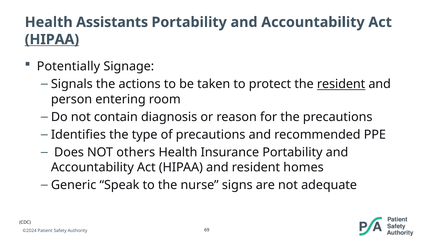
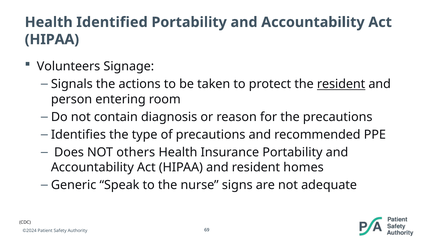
Assistants: Assistants -> Identified
HIPAA at (52, 39) underline: present -> none
Potentially: Potentially -> Volunteers
